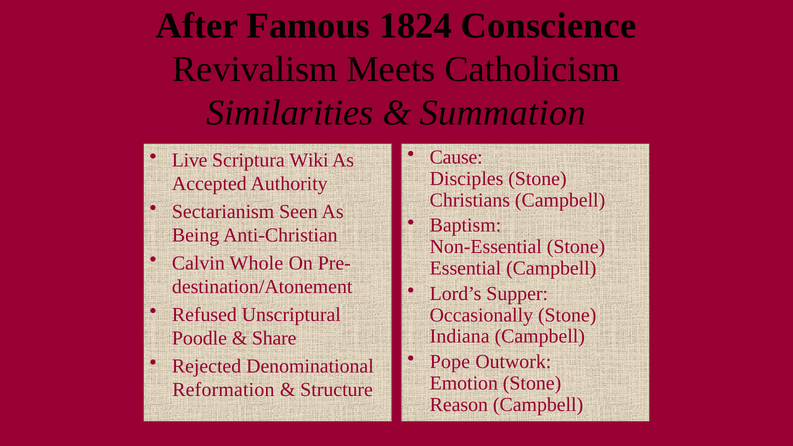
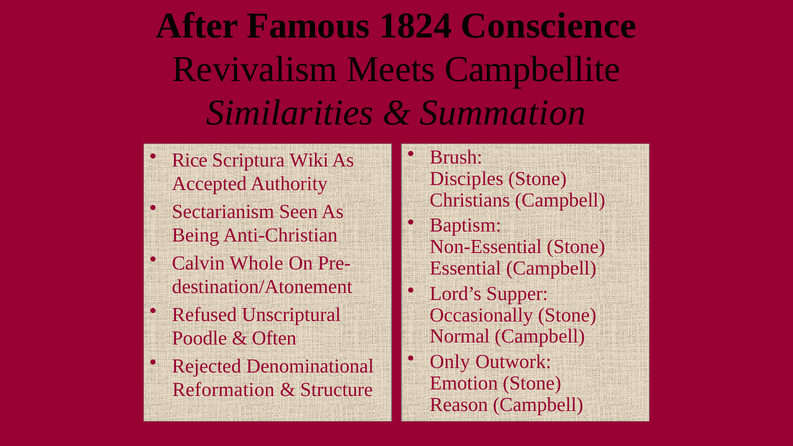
Catholicism: Catholicism -> Campbellite
Cause: Cause -> Brush
Live: Live -> Rice
Indiana: Indiana -> Normal
Share: Share -> Often
Pope: Pope -> Only
